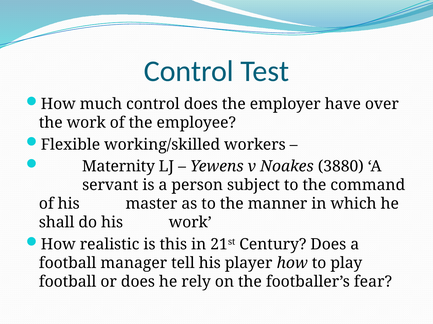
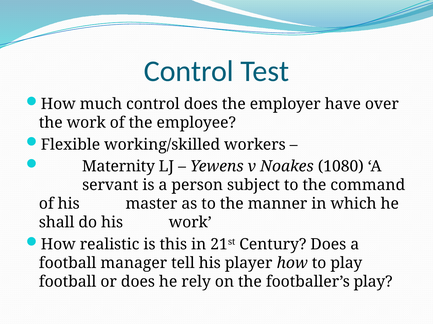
3880: 3880 -> 1080
footballer’s fear: fear -> play
